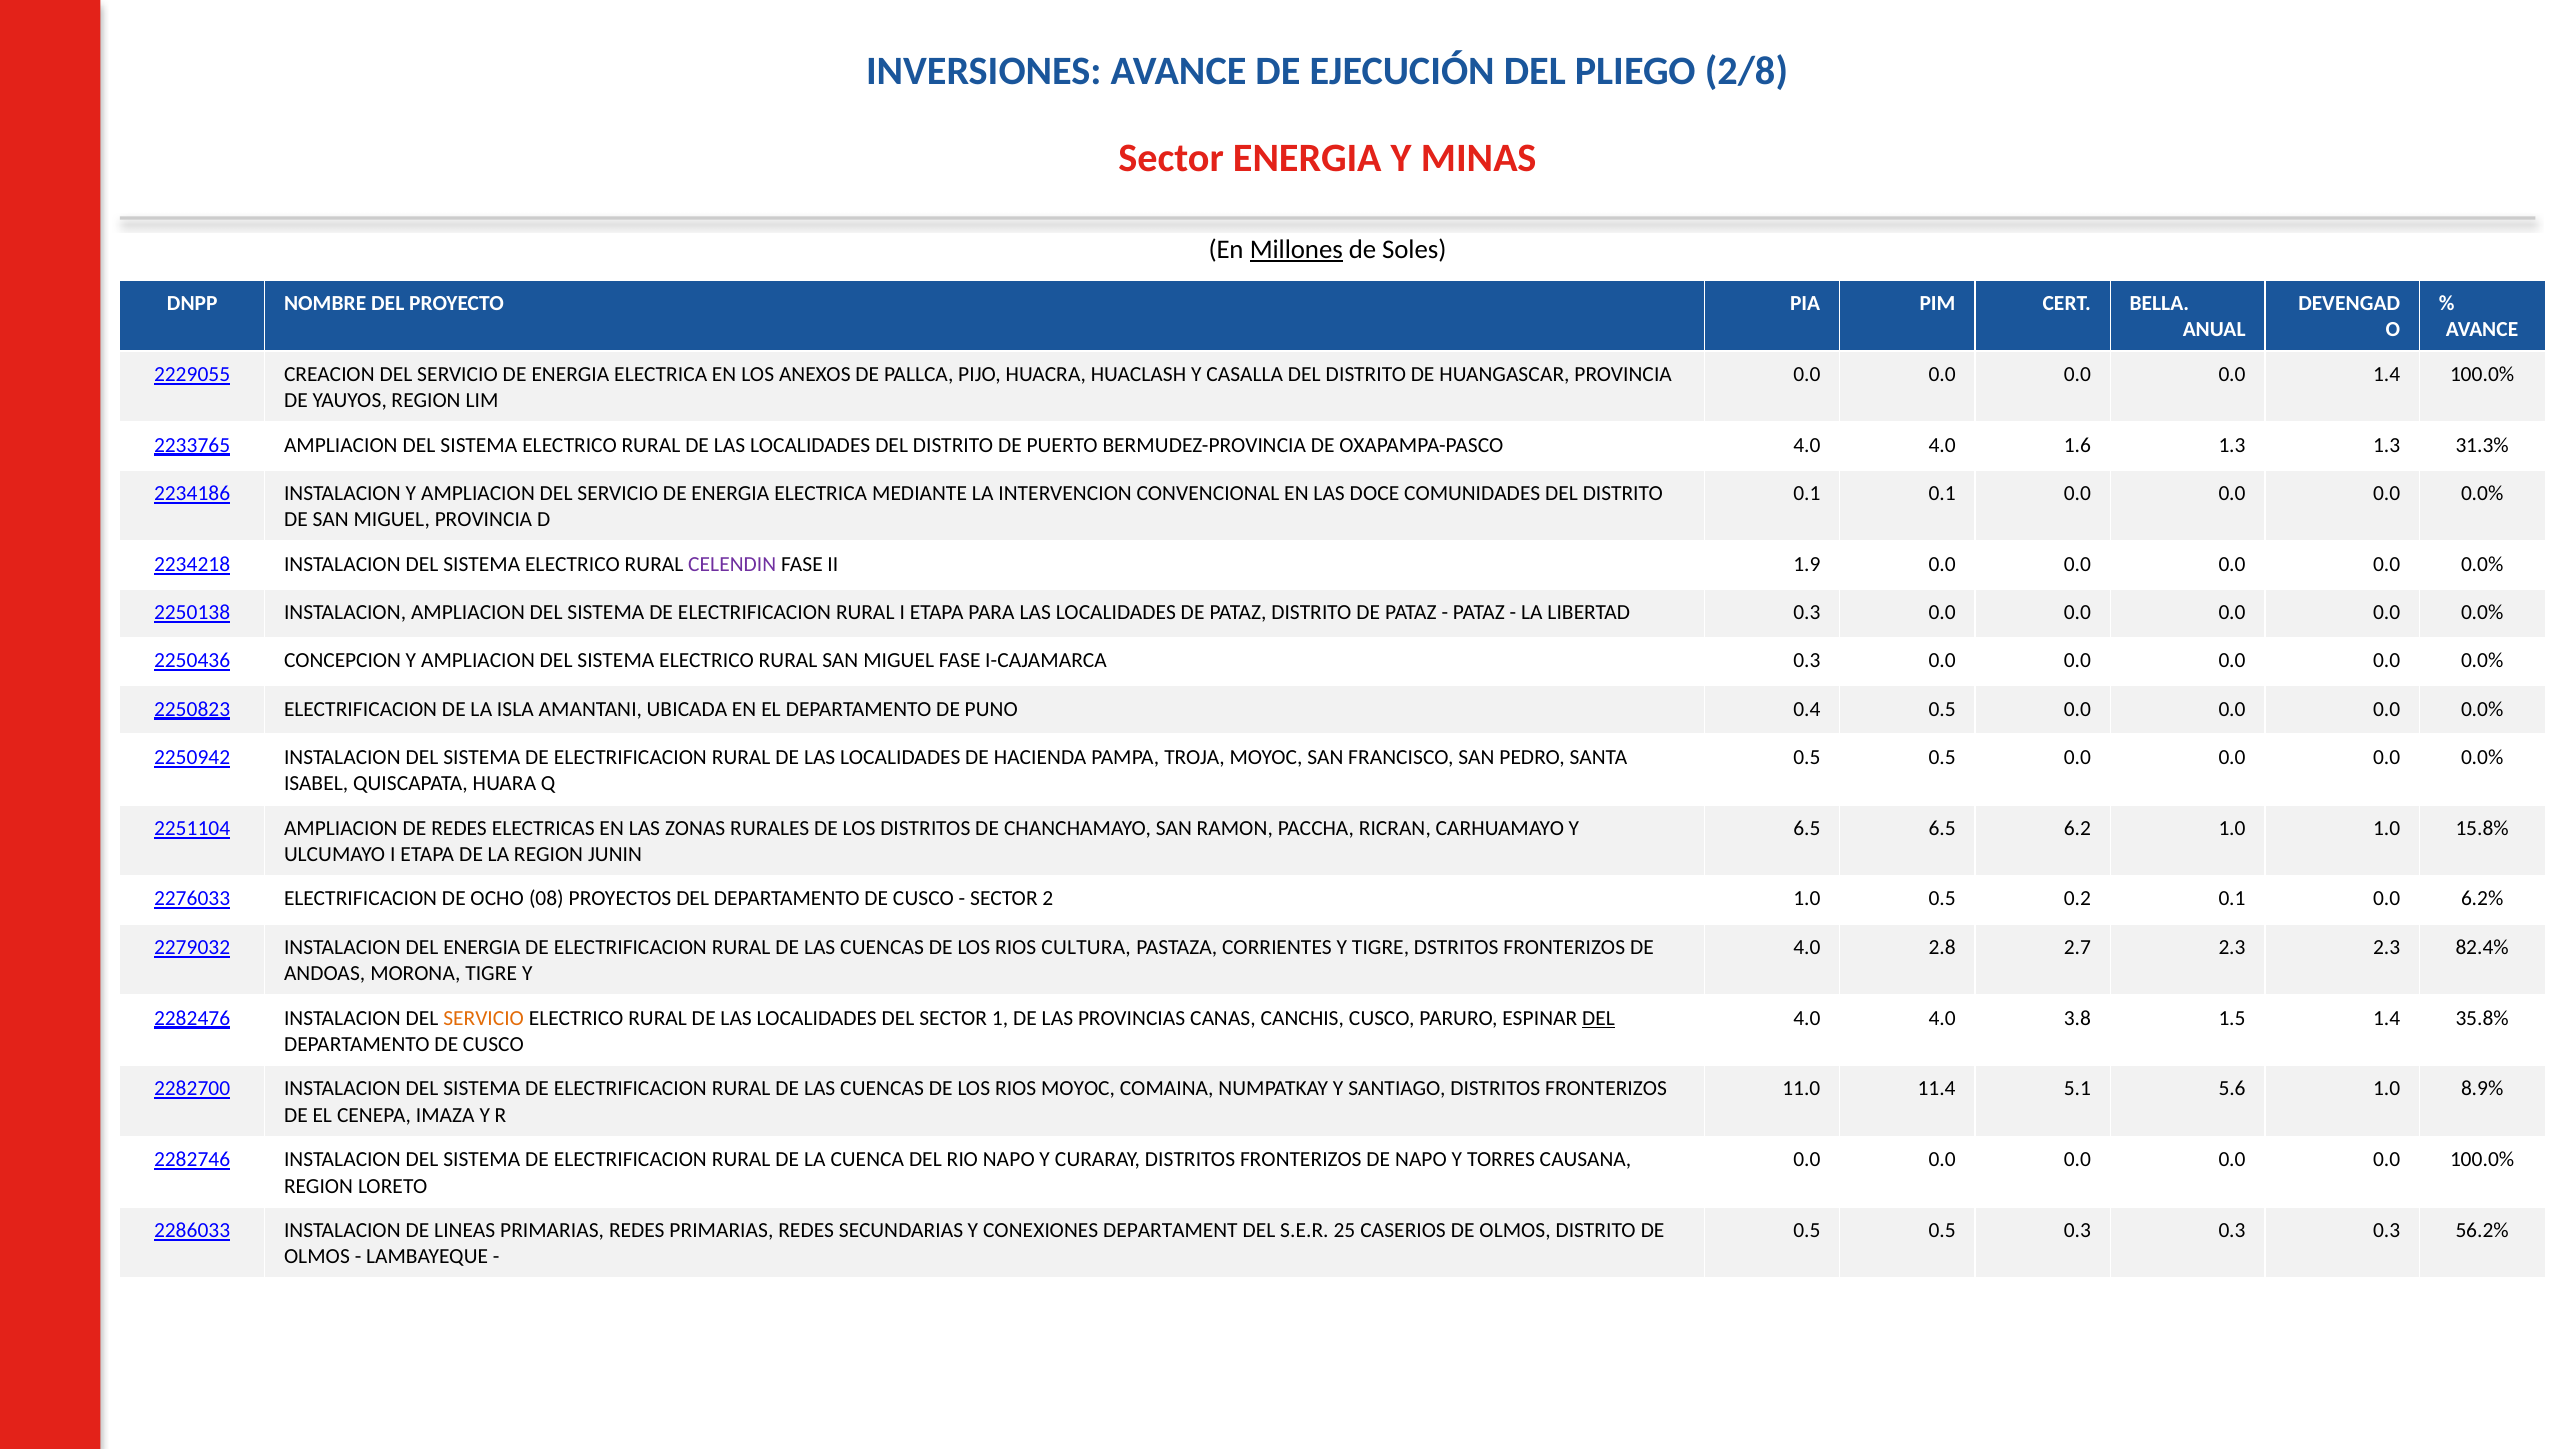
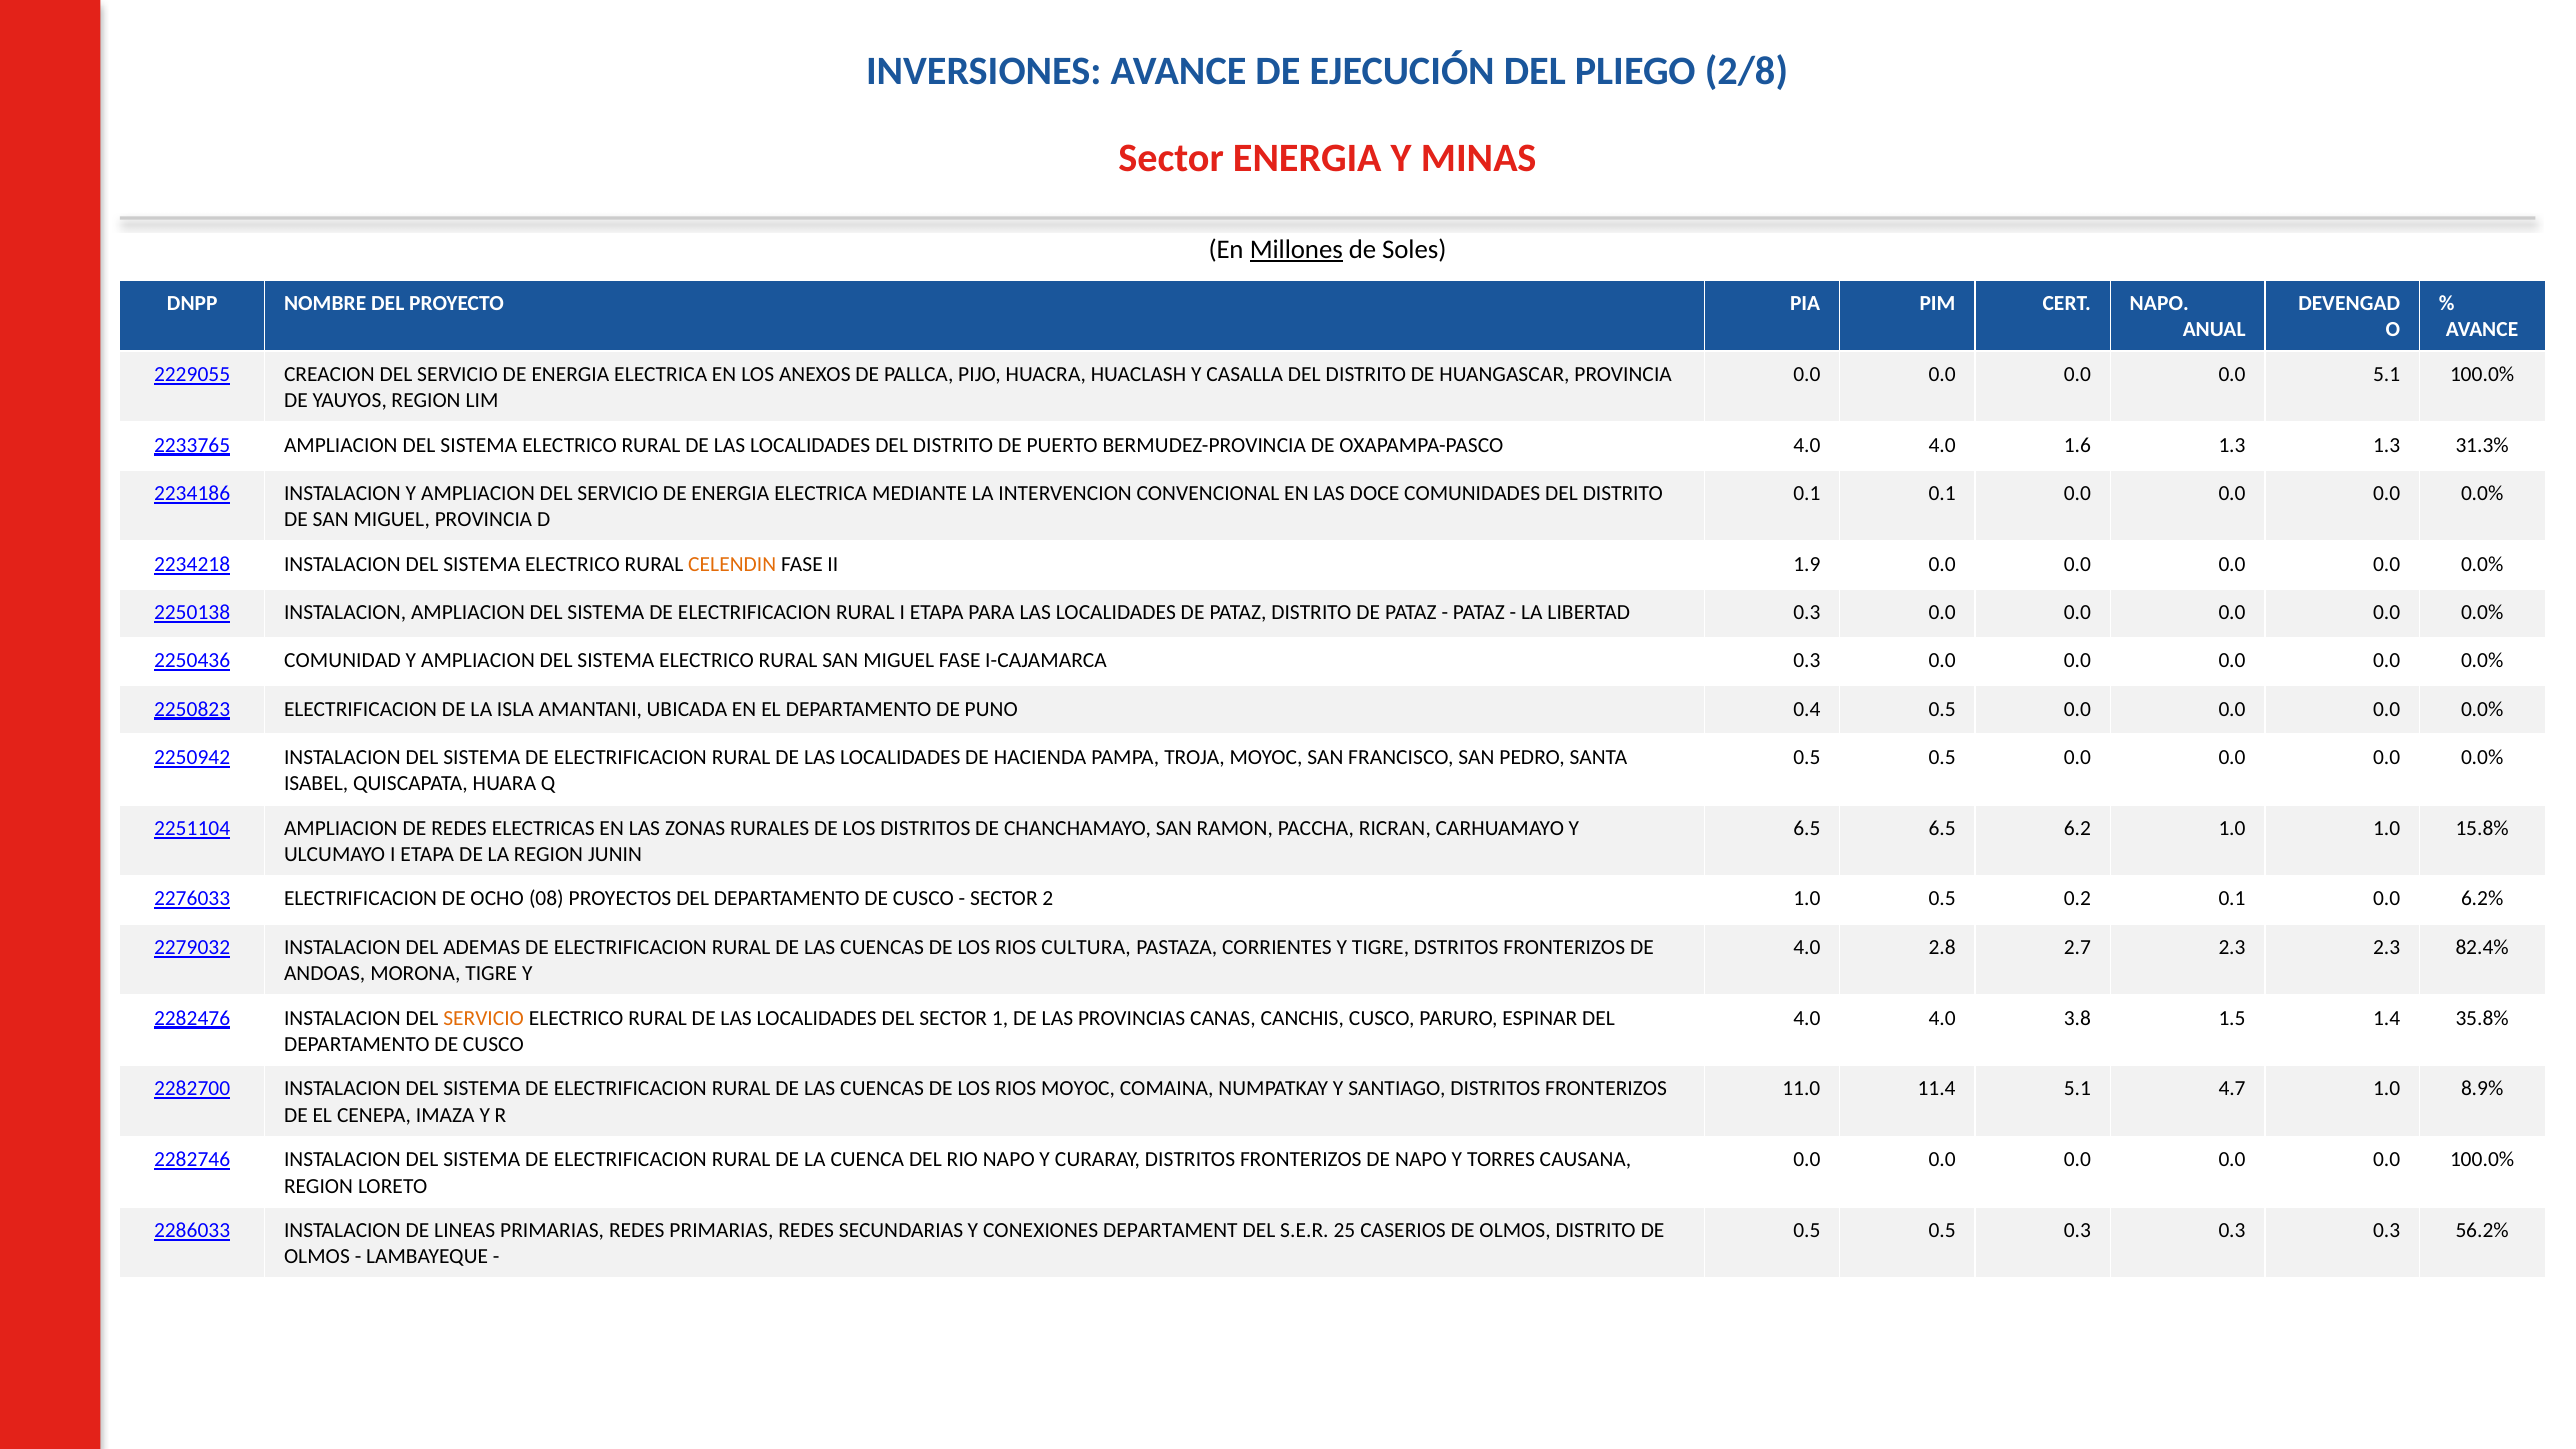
CERT BELLA: BELLA -> NAPO
0.0 1.4: 1.4 -> 5.1
CELENDIN colour: purple -> orange
CONCEPCION: CONCEPCION -> COMUNIDAD
DEL ENERGIA: ENERGIA -> ADEMAS
DEL at (1598, 1018) underline: present -> none
5.6: 5.6 -> 4.7
